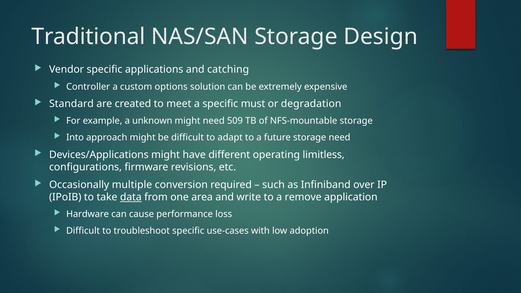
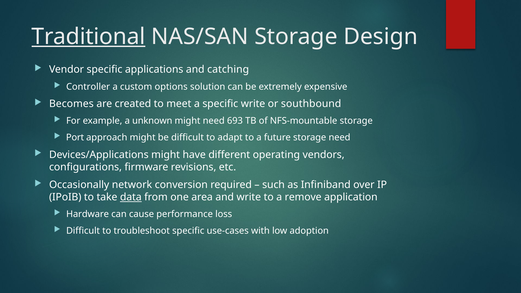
Traditional underline: none -> present
Standard: Standard -> Becomes
specific must: must -> write
degradation: degradation -> southbound
509: 509 -> 693
Into: Into -> Port
limitless: limitless -> vendors
multiple: multiple -> network
